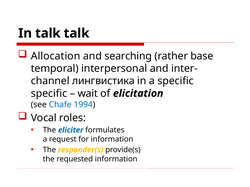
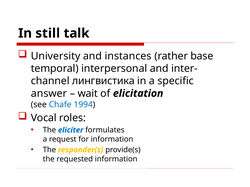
In talk: talk -> still
Allocation: Allocation -> University
searching: searching -> instances
specific at (49, 94): specific -> answer
